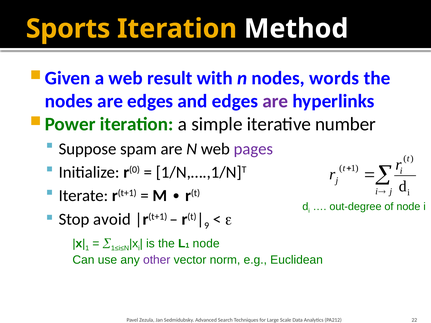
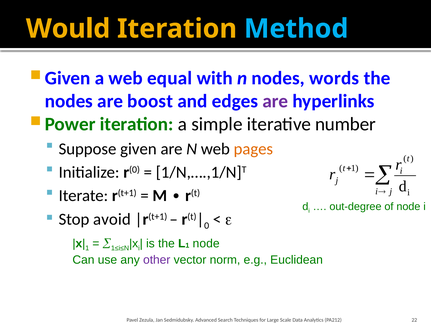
Sports: Sports -> Would
Method colour: white -> light blue
result: result -> equal
are edges: edges -> boost
spam: spam -> given
pages colour: purple -> orange
9: 9 -> 0
